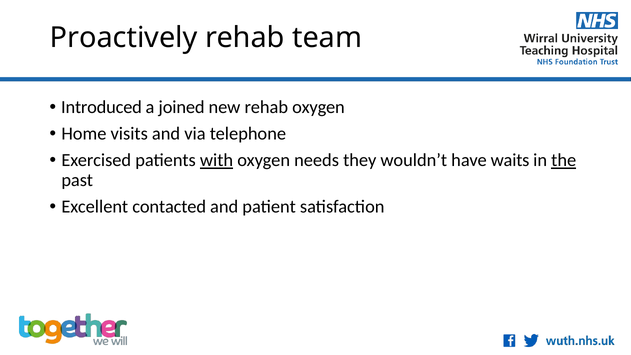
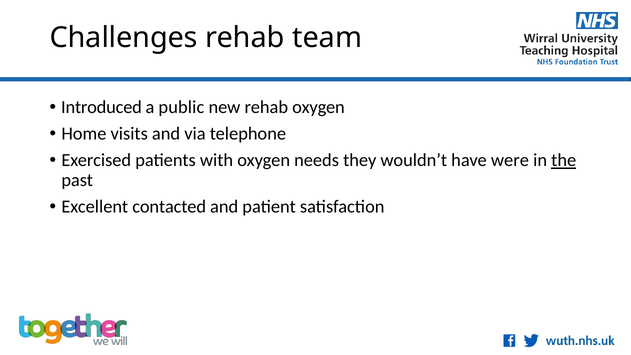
Proactively: Proactively -> Challenges
joined: joined -> public
with underline: present -> none
waits: waits -> were
